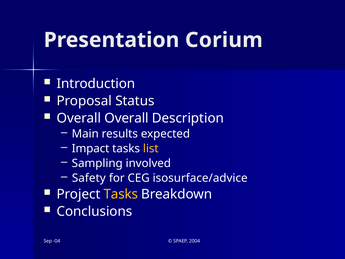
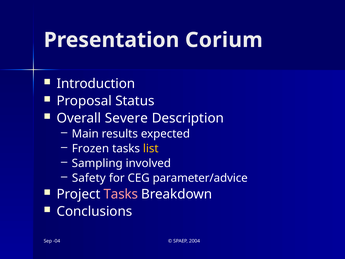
Overall Overall: Overall -> Severe
Impact: Impact -> Frozen
isosurface/advice: isosurface/advice -> parameter/advice
Tasks at (121, 194) colour: yellow -> pink
